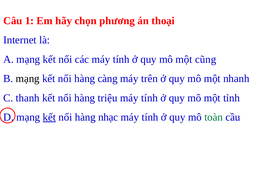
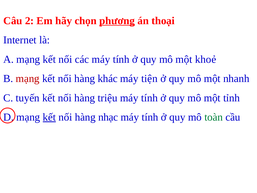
1: 1 -> 2
phương underline: none -> present
cũng: cũng -> khoẻ
mạng at (28, 78) colour: black -> red
càng: càng -> khác
trên: trên -> tiện
thanh: thanh -> tuyến
